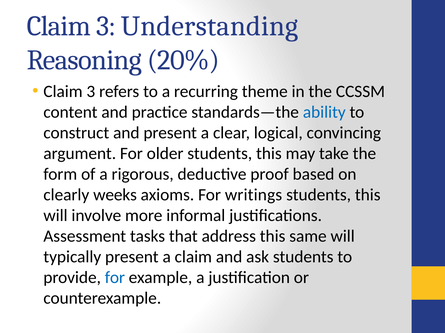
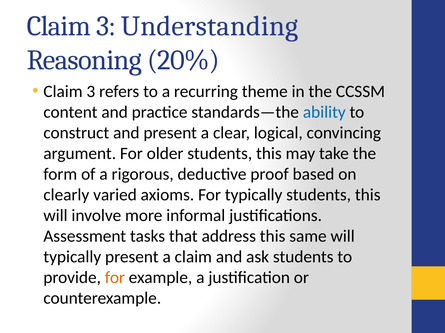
weeks: weeks -> varied
For writings: writings -> typically
for at (115, 278) colour: blue -> orange
